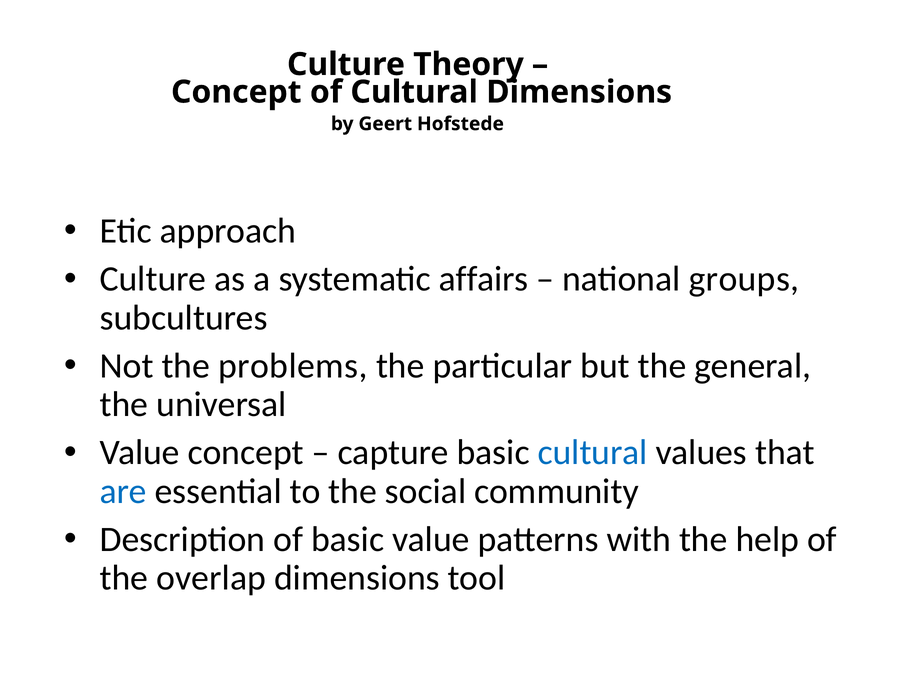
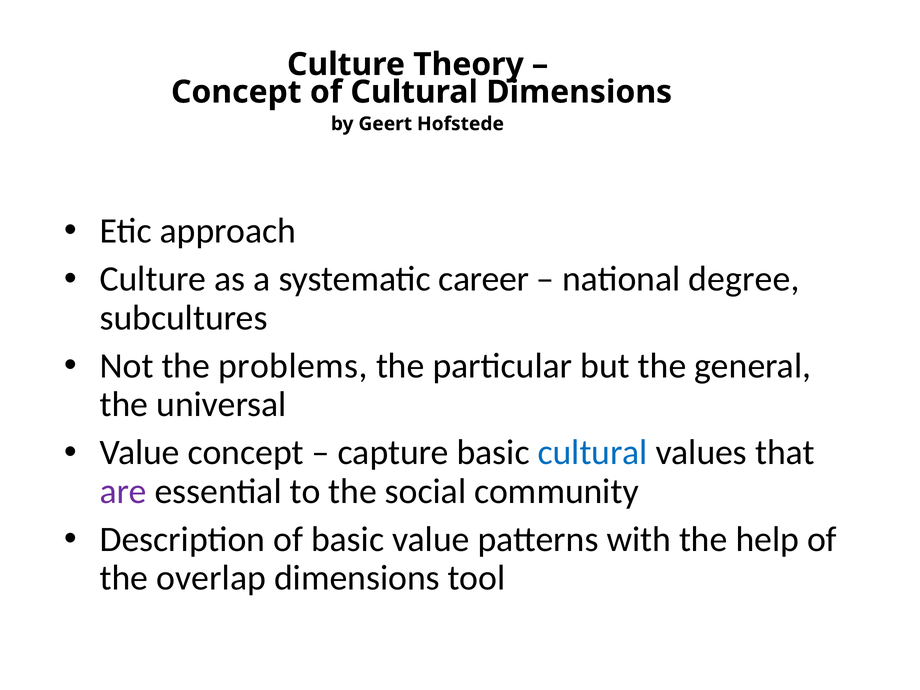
affairs: affairs -> career
groups: groups -> degree
are colour: blue -> purple
